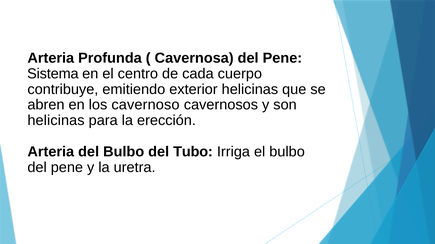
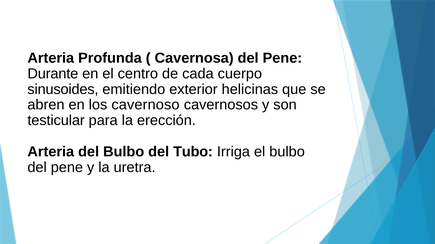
Sistema: Sistema -> Durante
contribuye: contribuye -> sinusoides
helicinas at (56, 121): helicinas -> testicular
